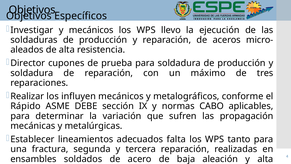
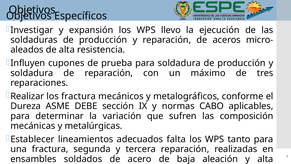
y mecánicos: mecánicos -> expansión
Director: Director -> Influyen
los influyen: influyen -> fractura
Rápido: Rápido -> Dureza
propagación: propagación -> composición
